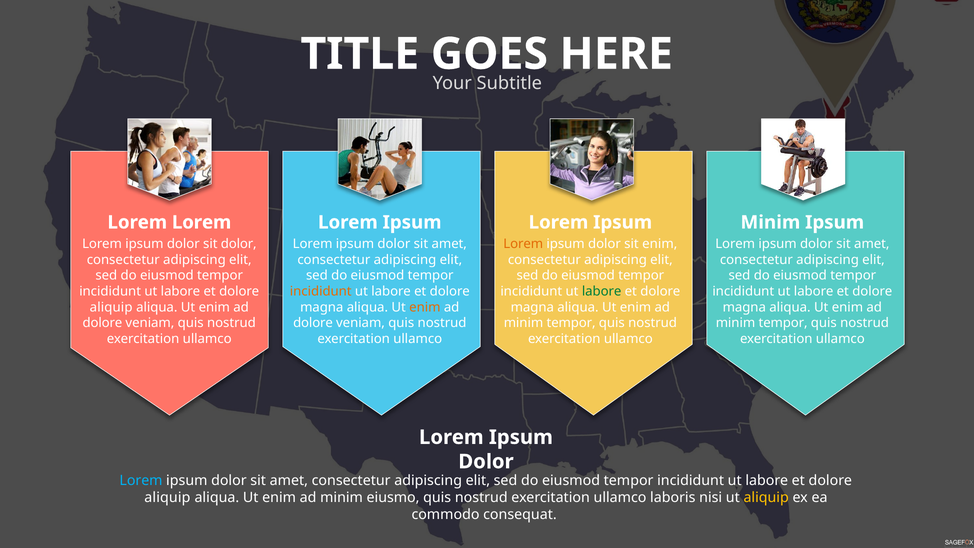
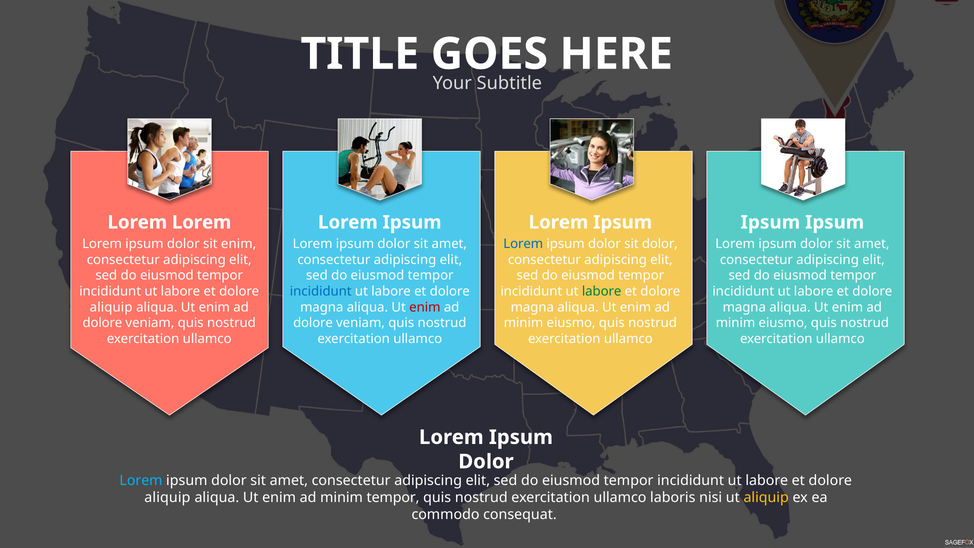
Minim at (770, 222): Minim -> Ipsum
sit dolor: dolor -> enim
Lorem at (523, 244) colour: orange -> blue
sit enim: enim -> dolor
incididunt at (321, 291) colour: orange -> blue
enim at (425, 307) colour: orange -> red
tempor at (571, 323): tempor -> eiusmo
tempor at (783, 323): tempor -> eiusmo
minim eiusmo: eiusmo -> tempor
